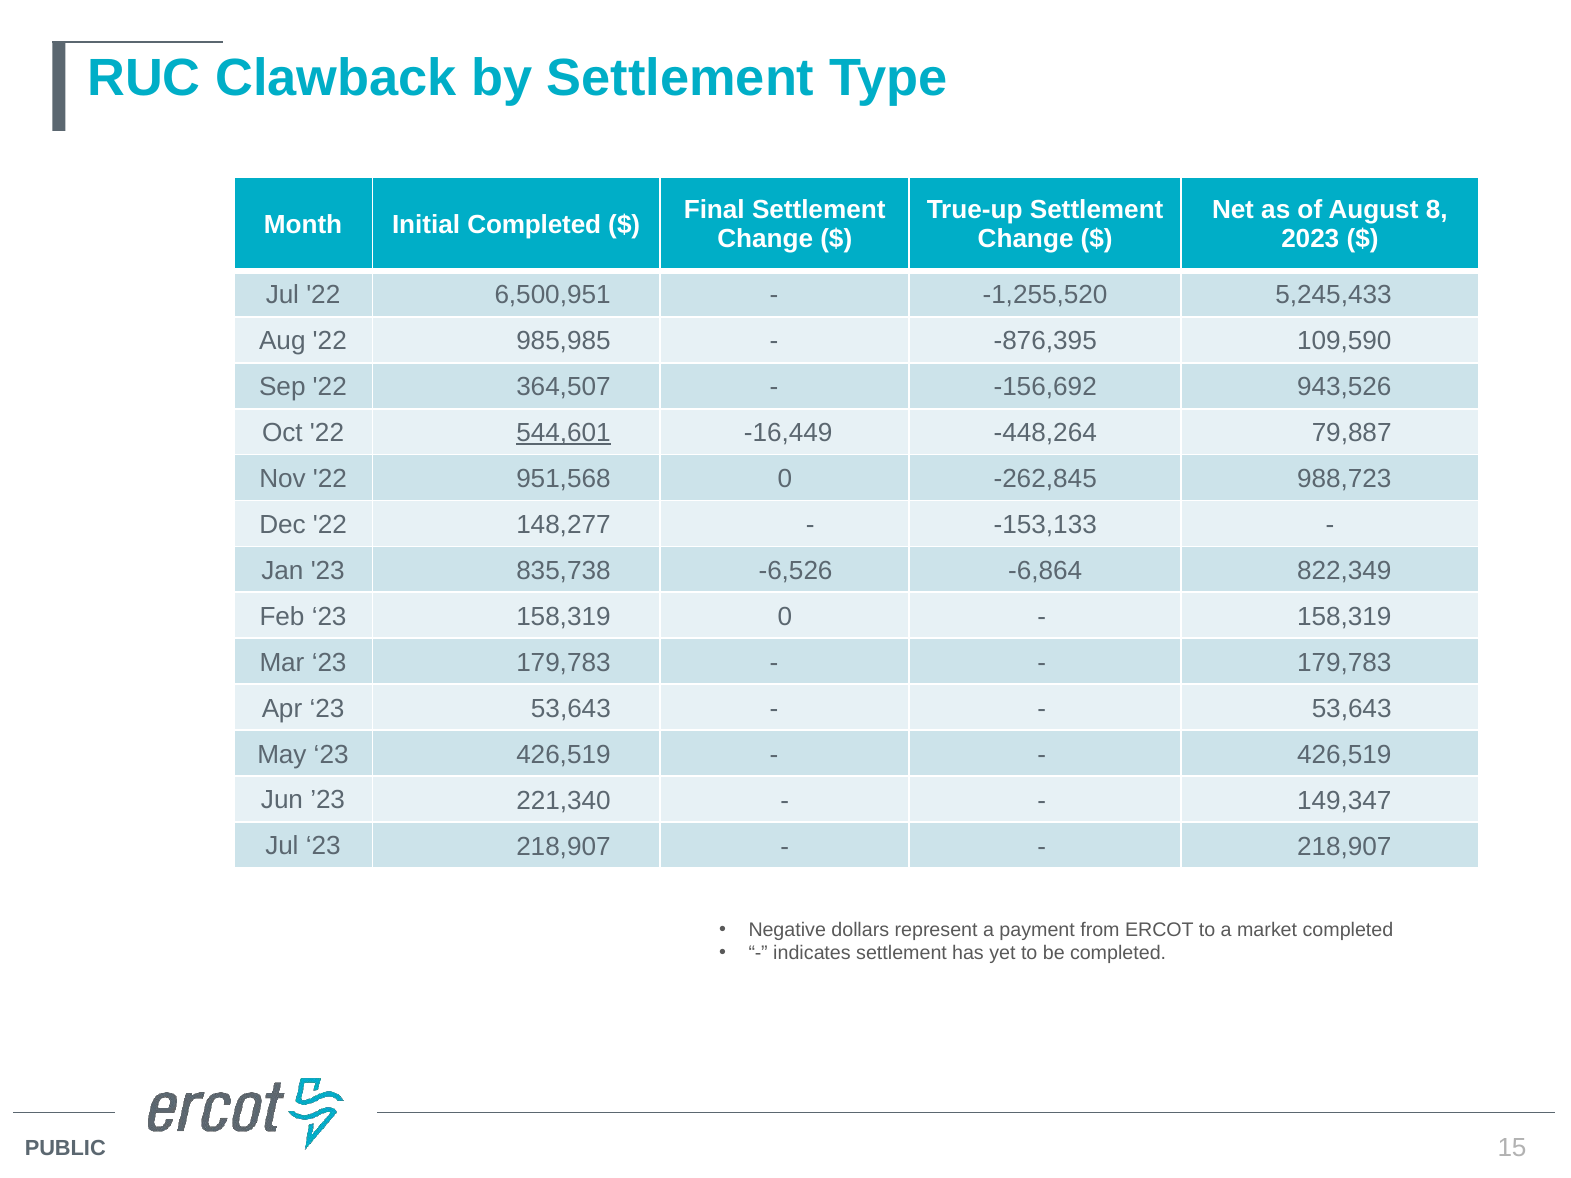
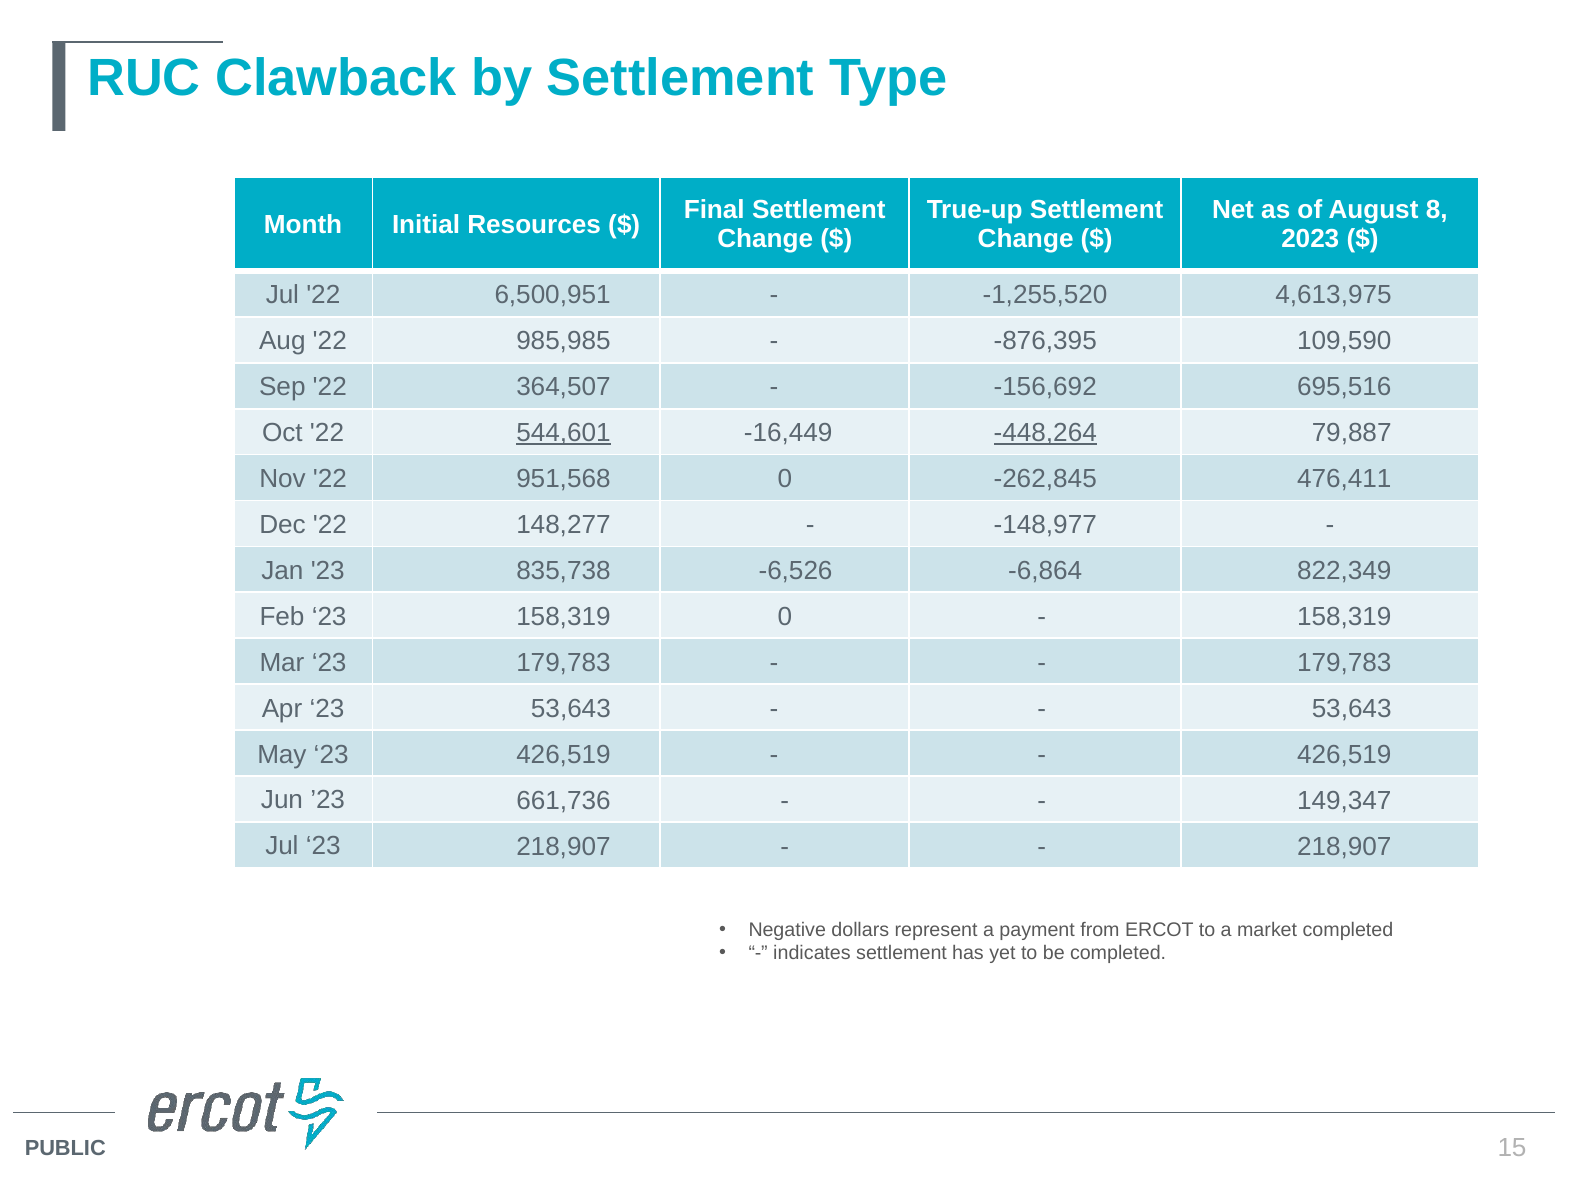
Initial Completed: Completed -> Resources
5,245,433: 5,245,433 -> 4,613,975
943,526: 943,526 -> 695,516
-448,264 underline: none -> present
988,723: 988,723 -> 476,411
-153,133: -153,133 -> -148,977
221,340: 221,340 -> 661,736
